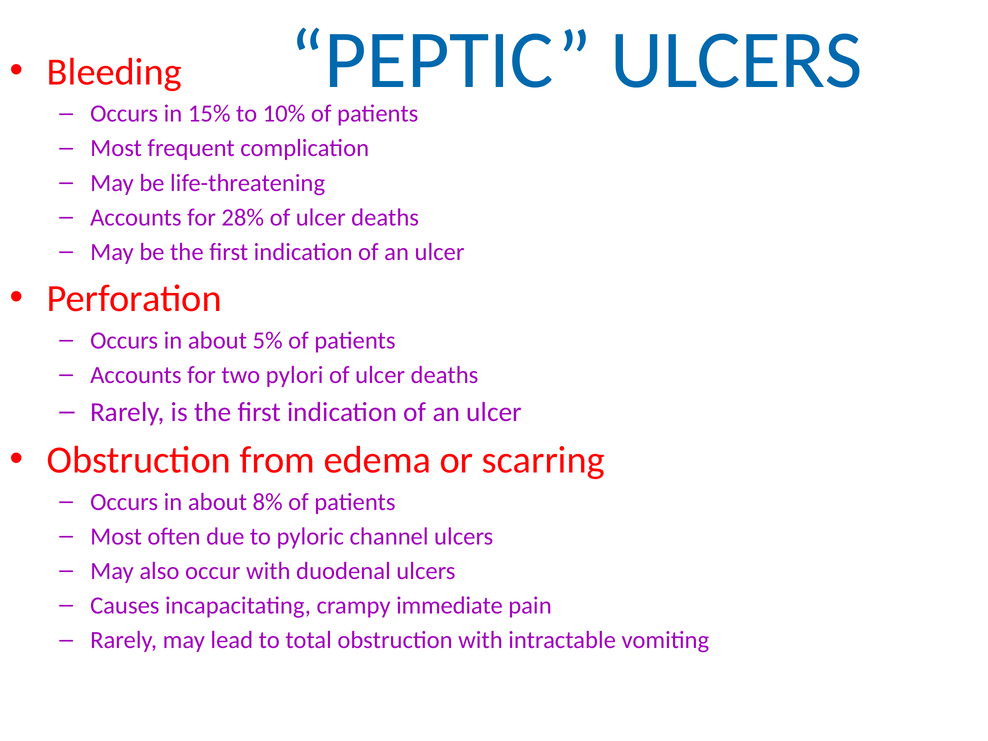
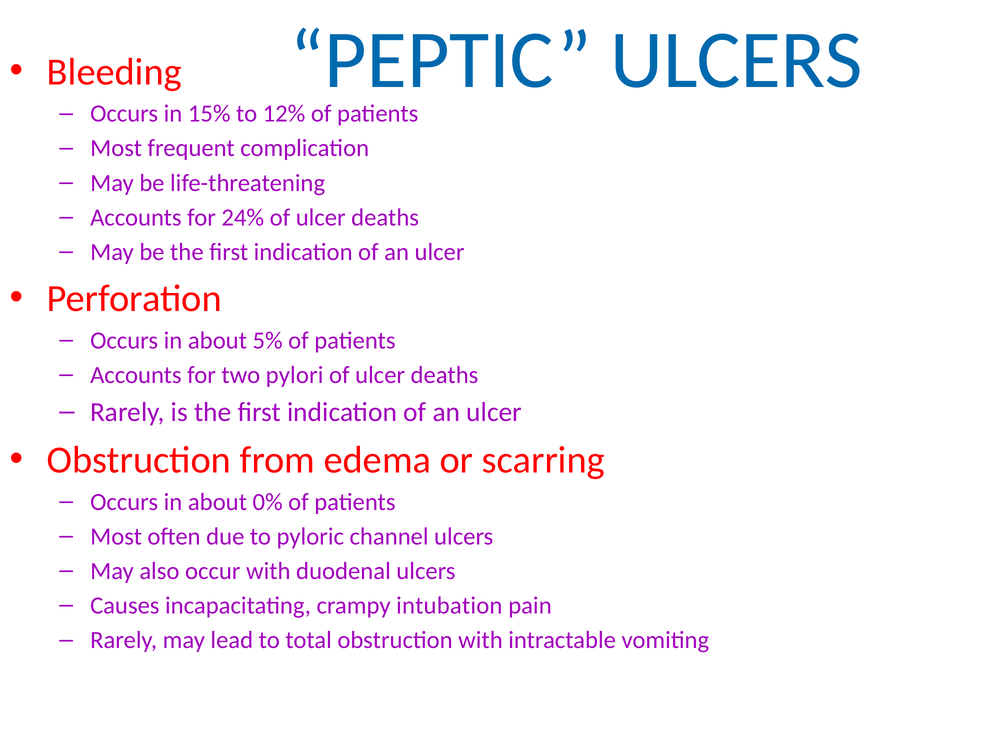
10%: 10% -> 12%
28%: 28% -> 24%
8%: 8% -> 0%
immediate: immediate -> intubation
